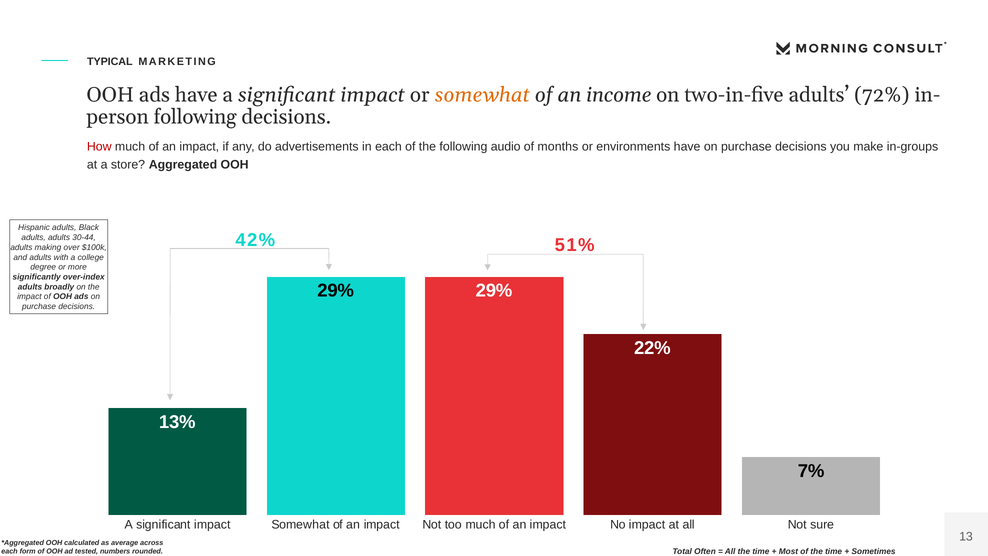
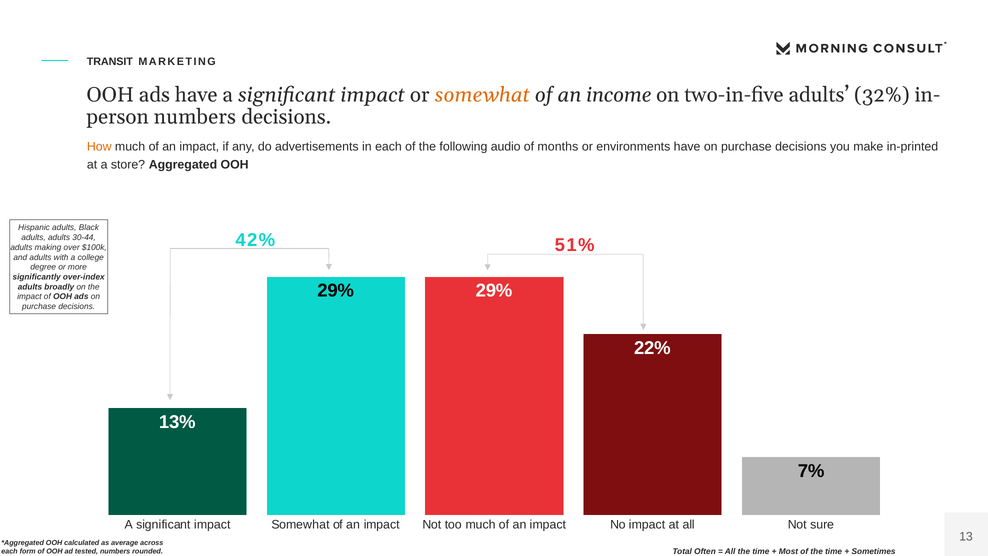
TYPICAL: TYPICAL -> TRANSIT
72%: 72% -> 32%
following at (195, 117): following -> numbers
How colour: red -> orange
in-groups: in-groups -> in-printed
